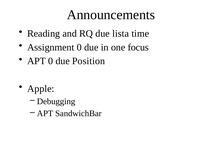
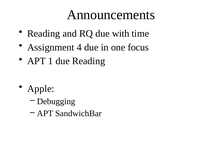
lista: lista -> with
Assignment 0: 0 -> 4
APT 0: 0 -> 1
due Position: Position -> Reading
